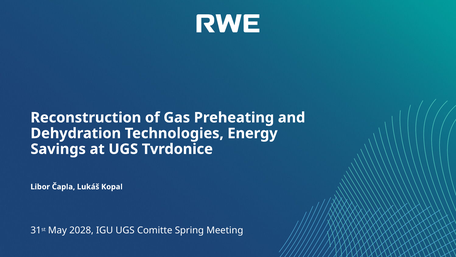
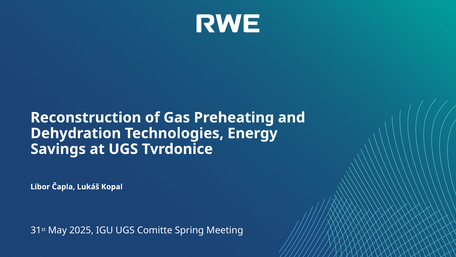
2028: 2028 -> 2025
